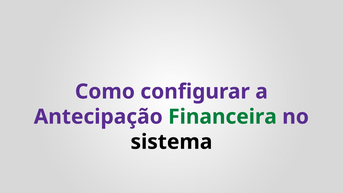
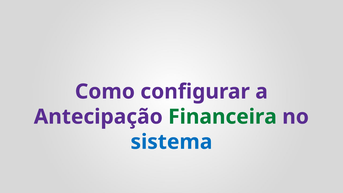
sistema colour: black -> blue
